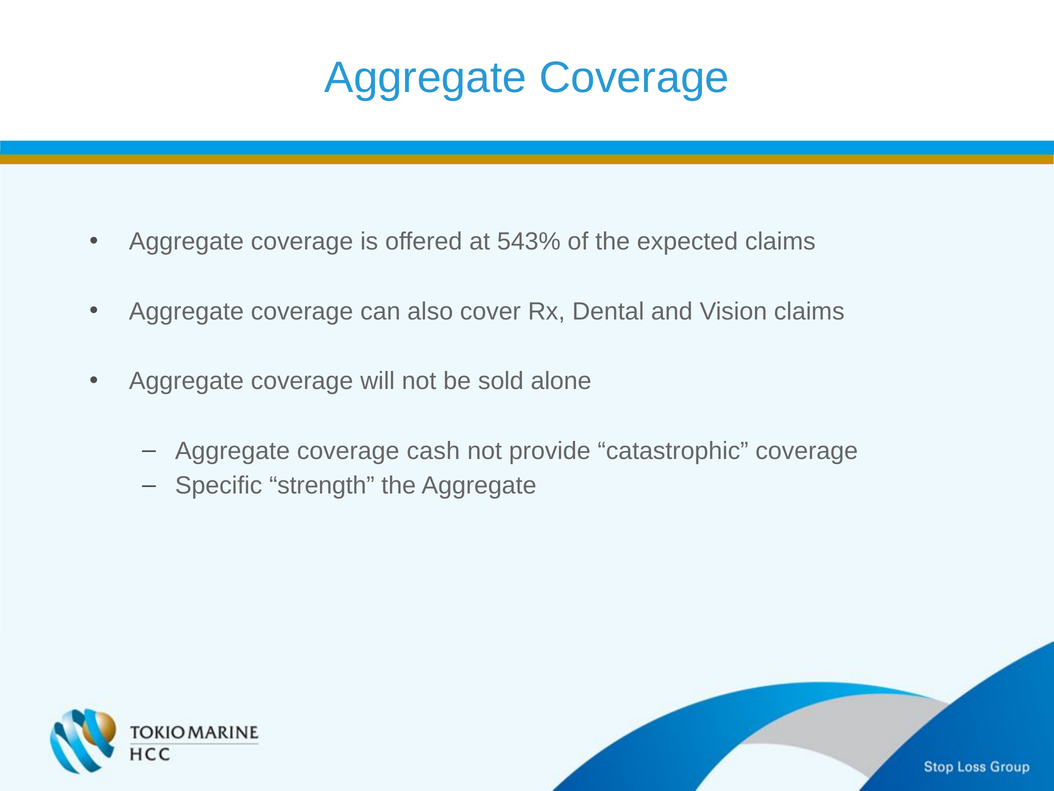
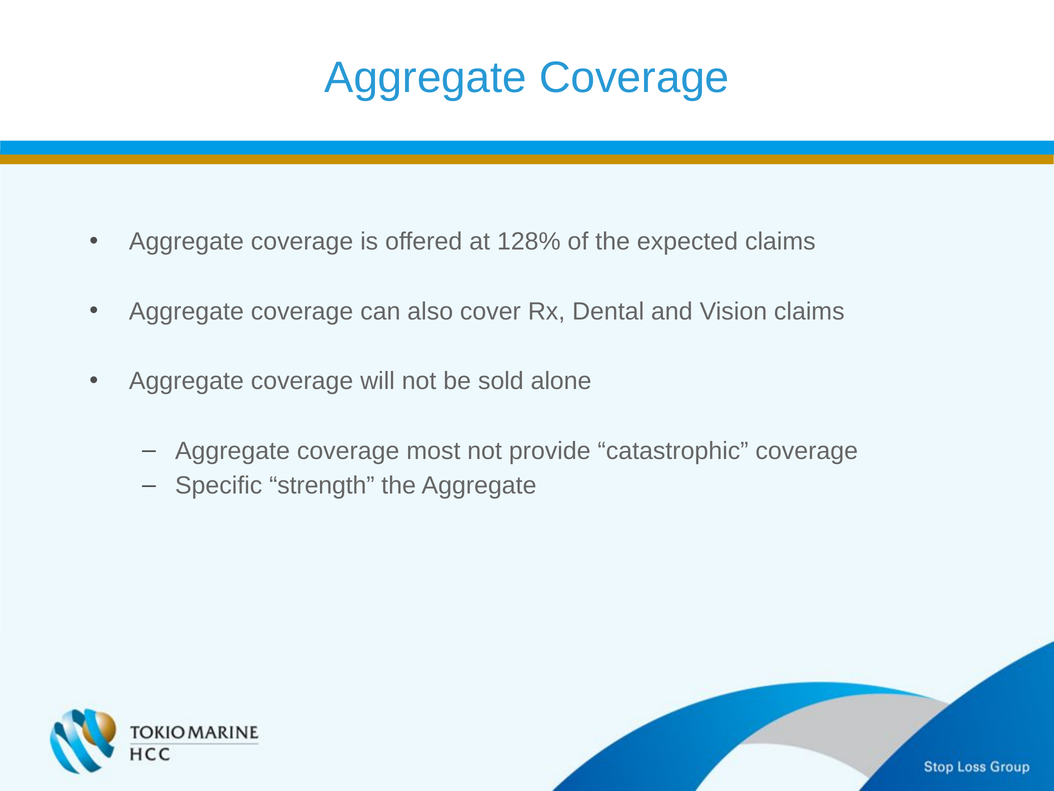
543%: 543% -> 128%
cash: cash -> most
